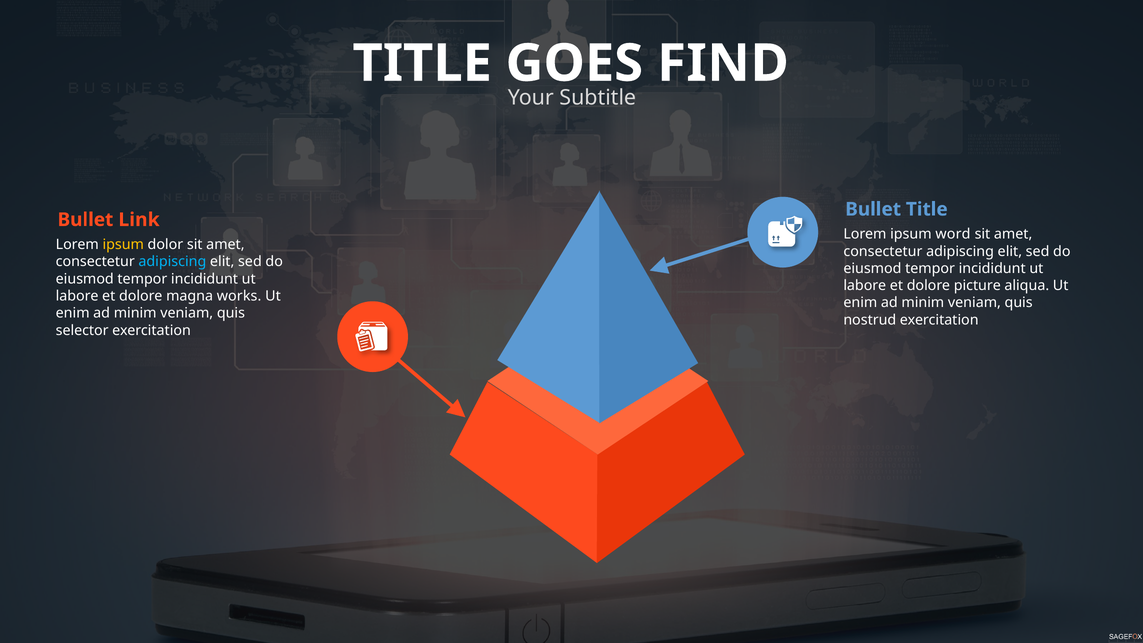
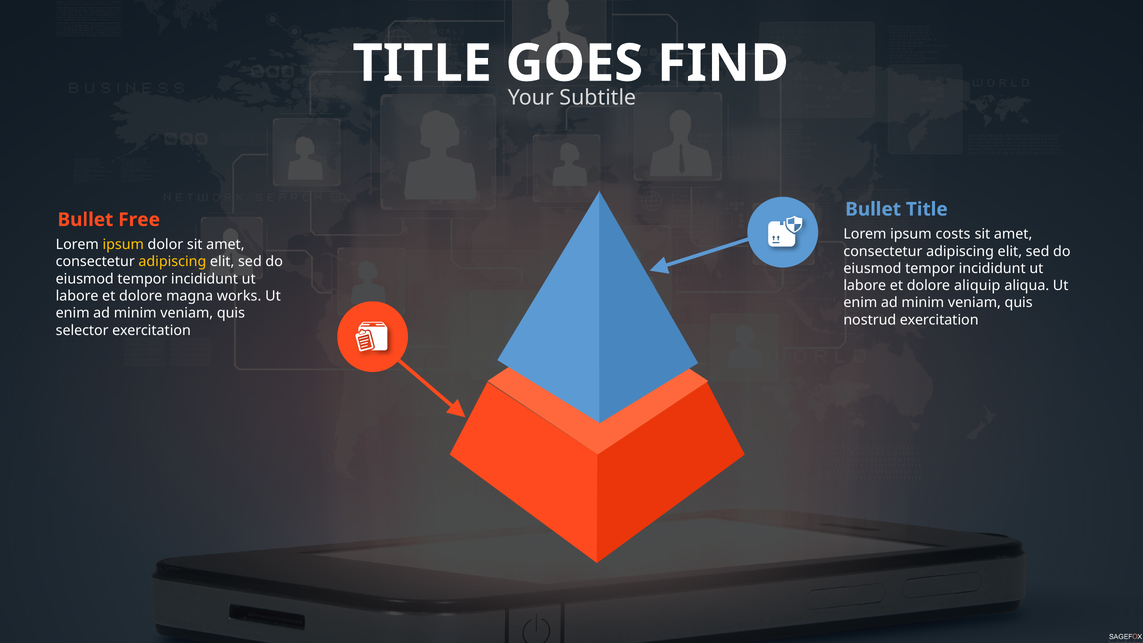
Link: Link -> Free
word: word -> costs
adipiscing at (172, 262) colour: light blue -> yellow
picture: picture -> aliquip
